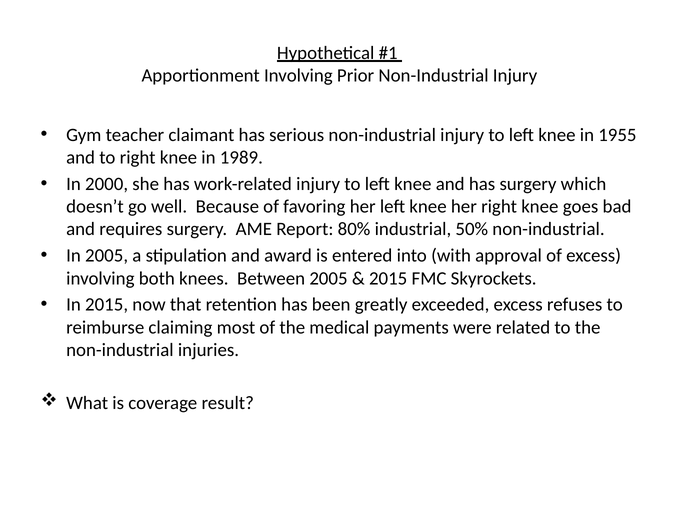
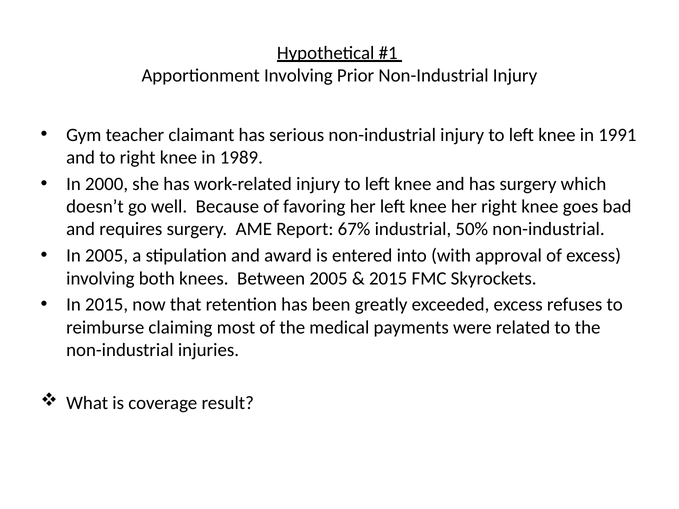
1955: 1955 -> 1991
80%: 80% -> 67%
